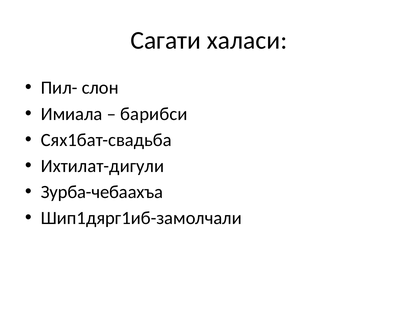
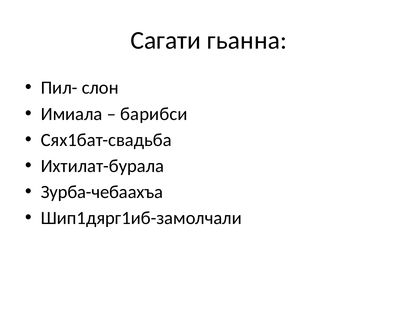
халаси: халаси -> гьанна
Ихтилат-дигули: Ихтилат-дигули -> Ихтилат-бурала
